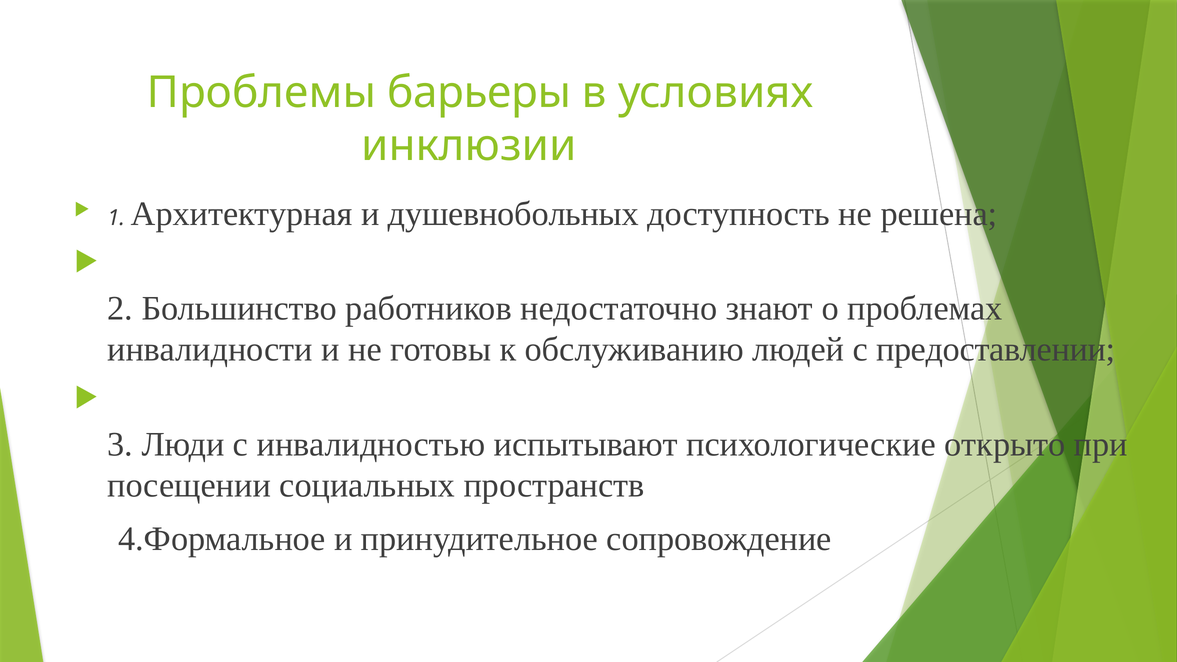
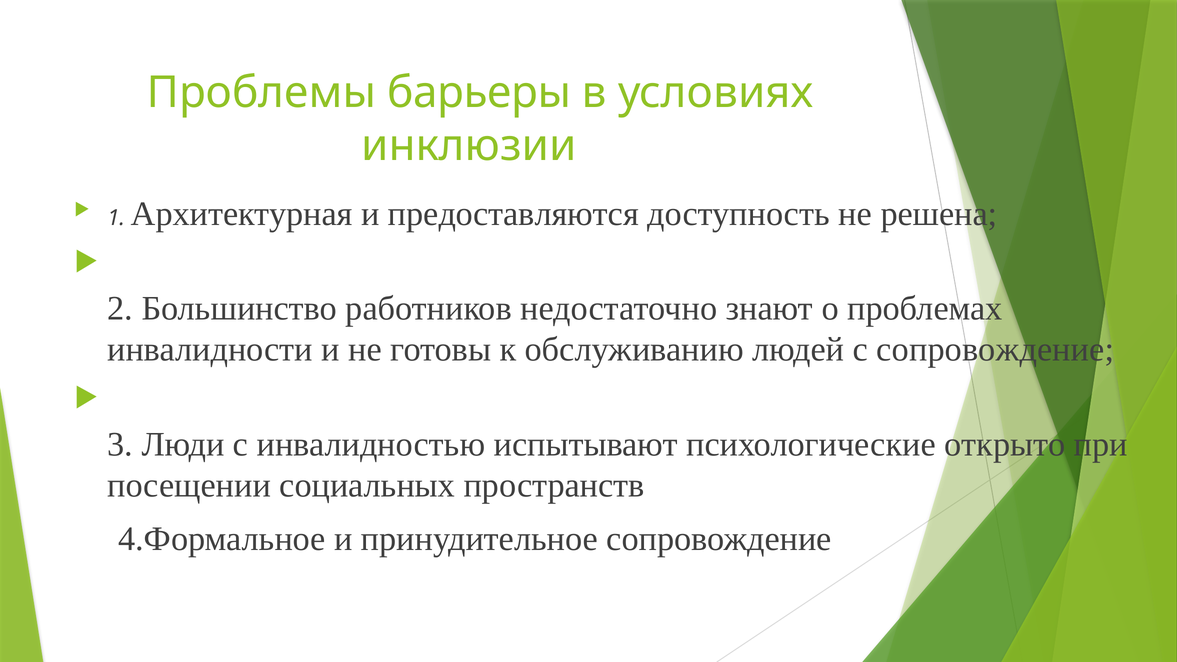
душевнобольных: душевнобольных -> предоставляются
с предоставлении: предоставлении -> сопровождение
